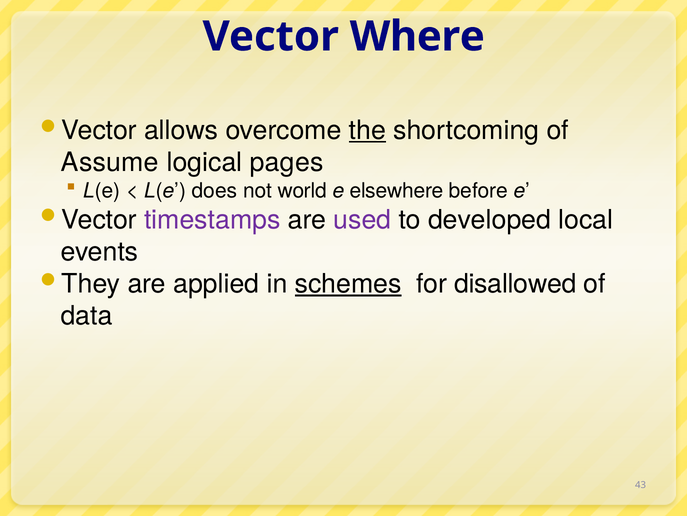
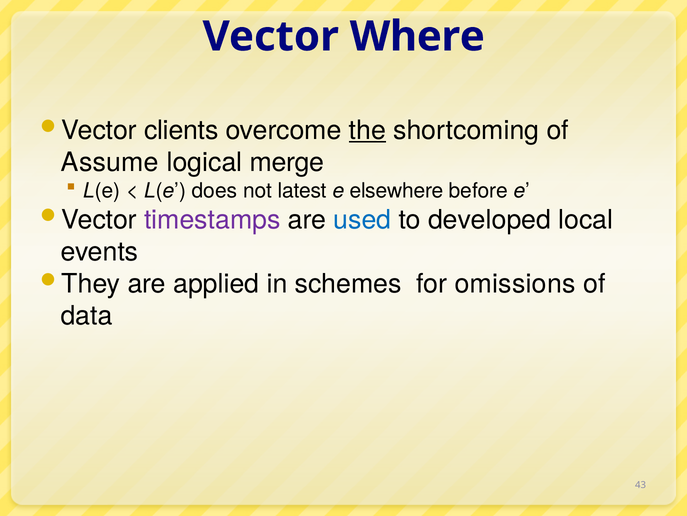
allows: allows -> clients
pages: pages -> merge
world: world -> latest
used colour: purple -> blue
schemes underline: present -> none
disallowed: disallowed -> omissions
